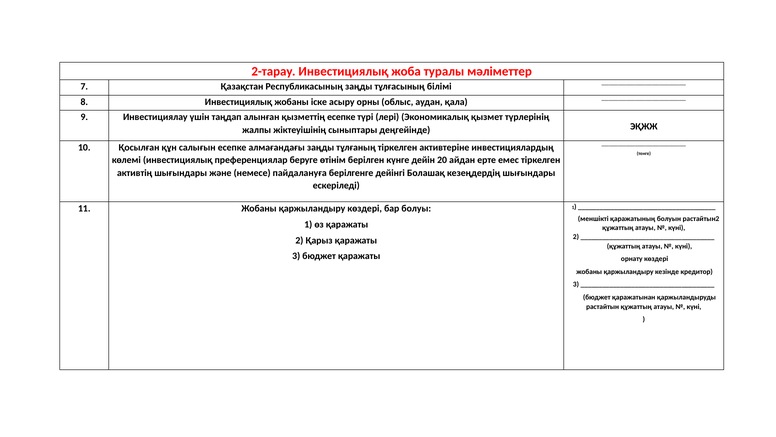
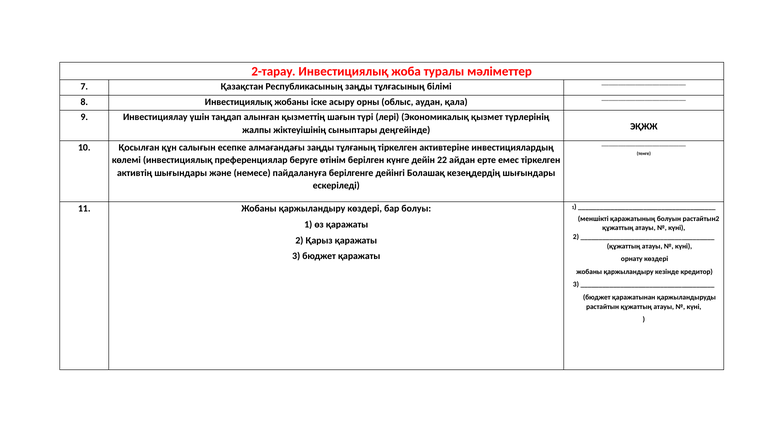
қызметтің есепке: есепке -> шағын
20: 20 -> 22
